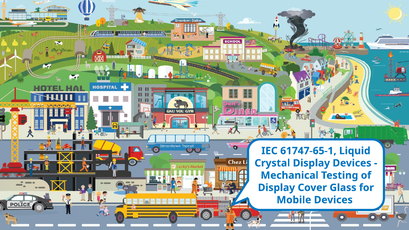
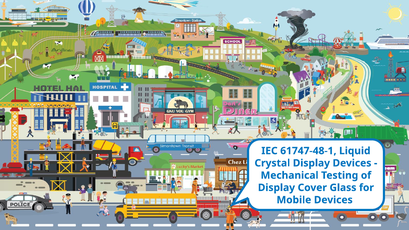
61747-65-1: 61747-65-1 -> 61747-48-1
